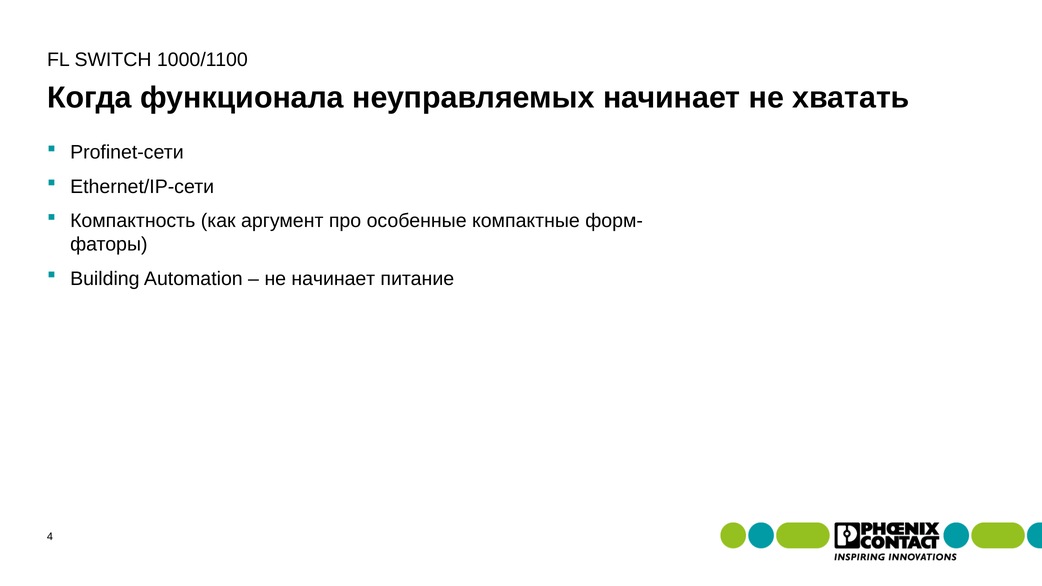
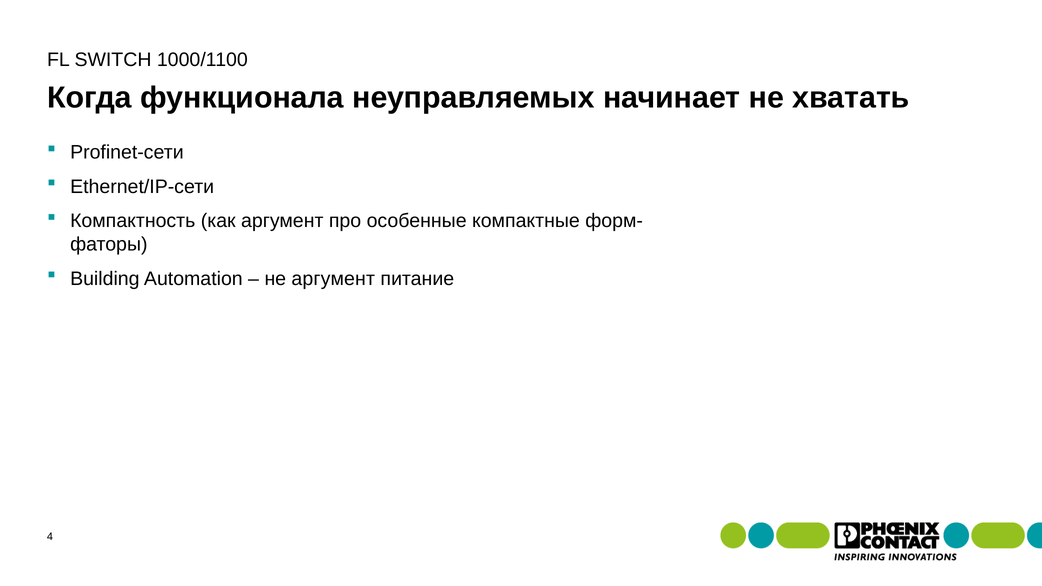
не начинает: начинает -> аргумент
